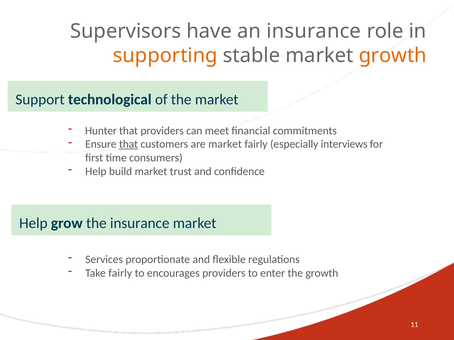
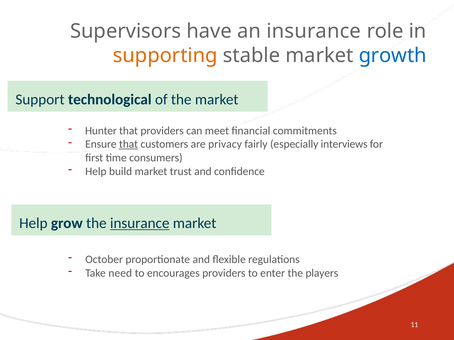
growth at (393, 56) colour: orange -> blue
are market: market -> privacy
insurance at (140, 223) underline: none -> present
Services: Services -> October
Take fairly: fairly -> need
the growth: growth -> players
